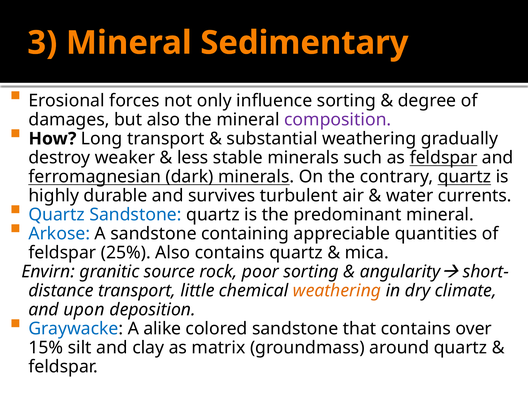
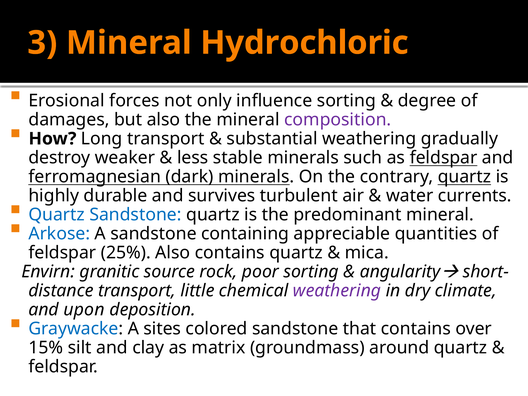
Sedimentary: Sedimentary -> Hydrochloric
weathering at (337, 291) colour: orange -> purple
alike: alike -> sites
